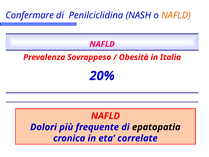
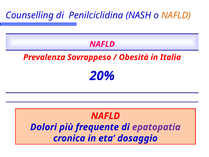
Confermare: Confermare -> Counselling
epatopatia colour: black -> purple
correlate: correlate -> dosaggio
